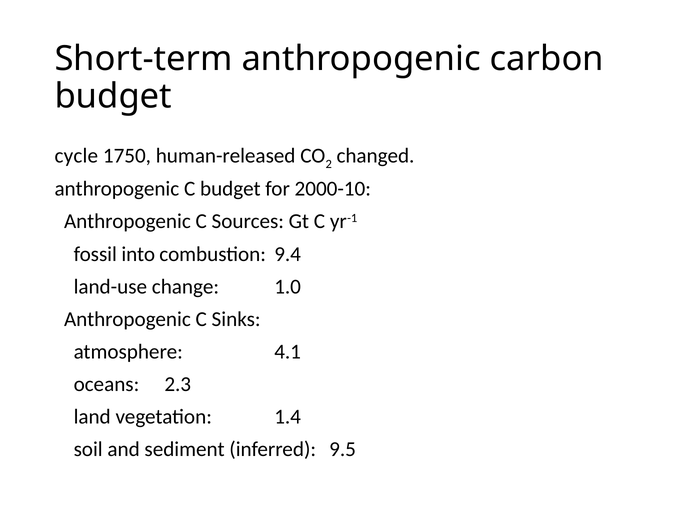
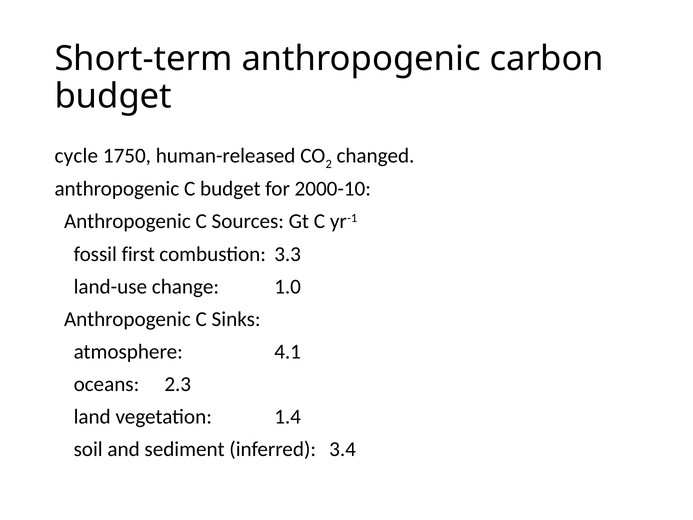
into: into -> first
9.4: 9.4 -> 3.3
9.5: 9.5 -> 3.4
